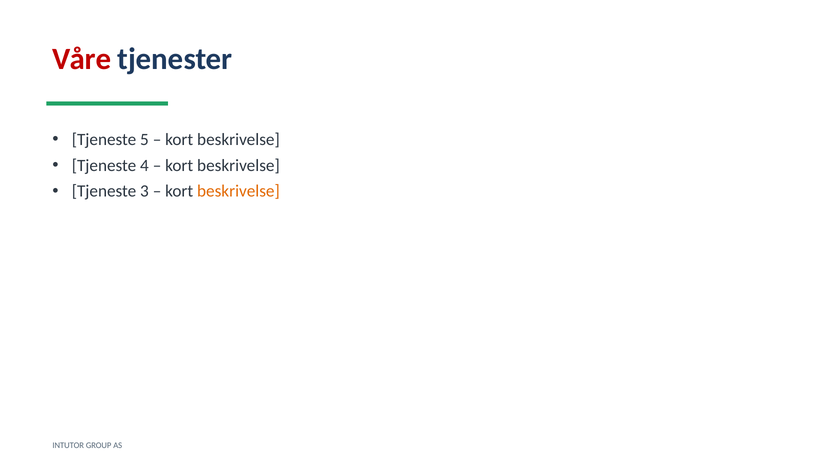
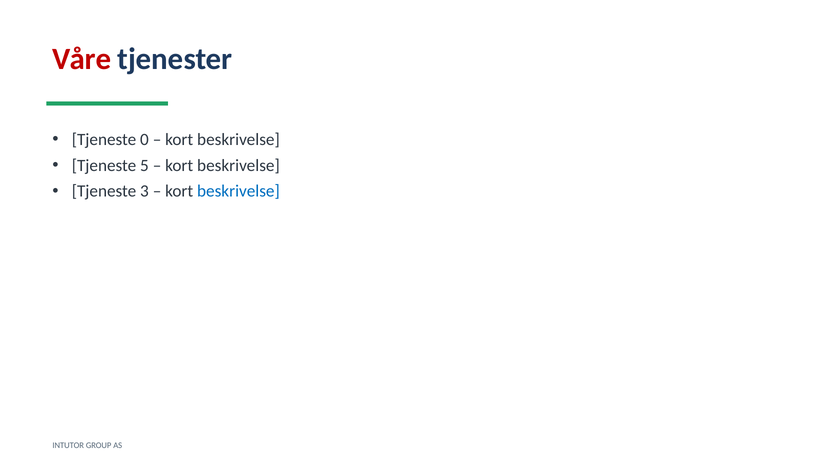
5: 5 -> 0
4: 4 -> 5
beskrivelse at (238, 191) colour: orange -> blue
